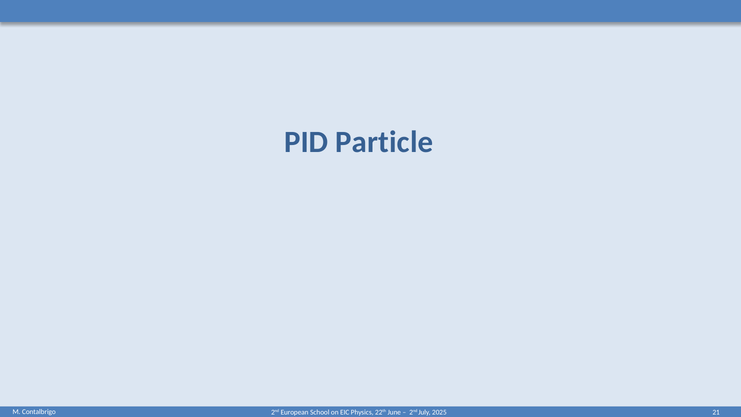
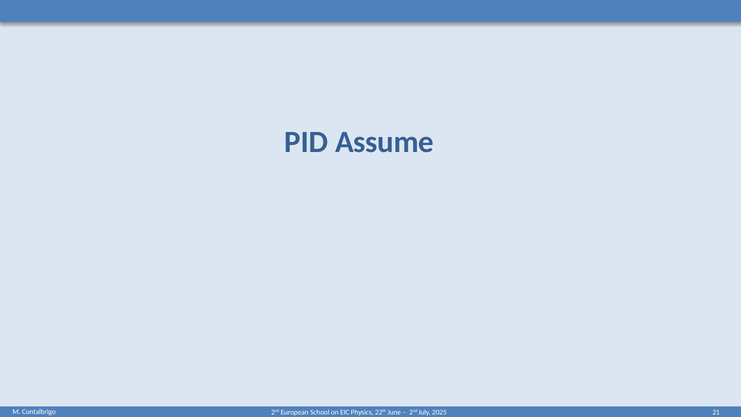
Particle: Particle -> Assume
